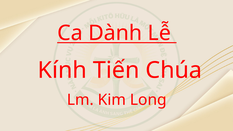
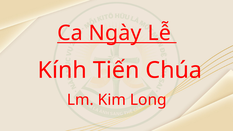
Dành: Dành -> Ngày
